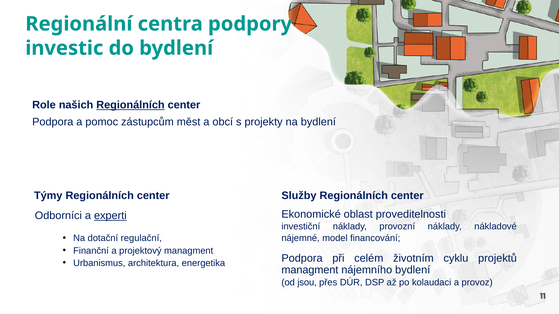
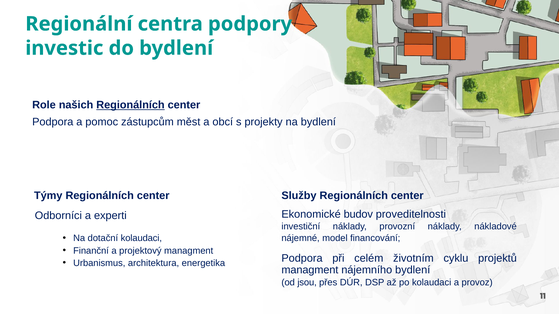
oblast: oblast -> budov
experti underline: present -> none
dotační regulační: regulační -> kolaudaci
